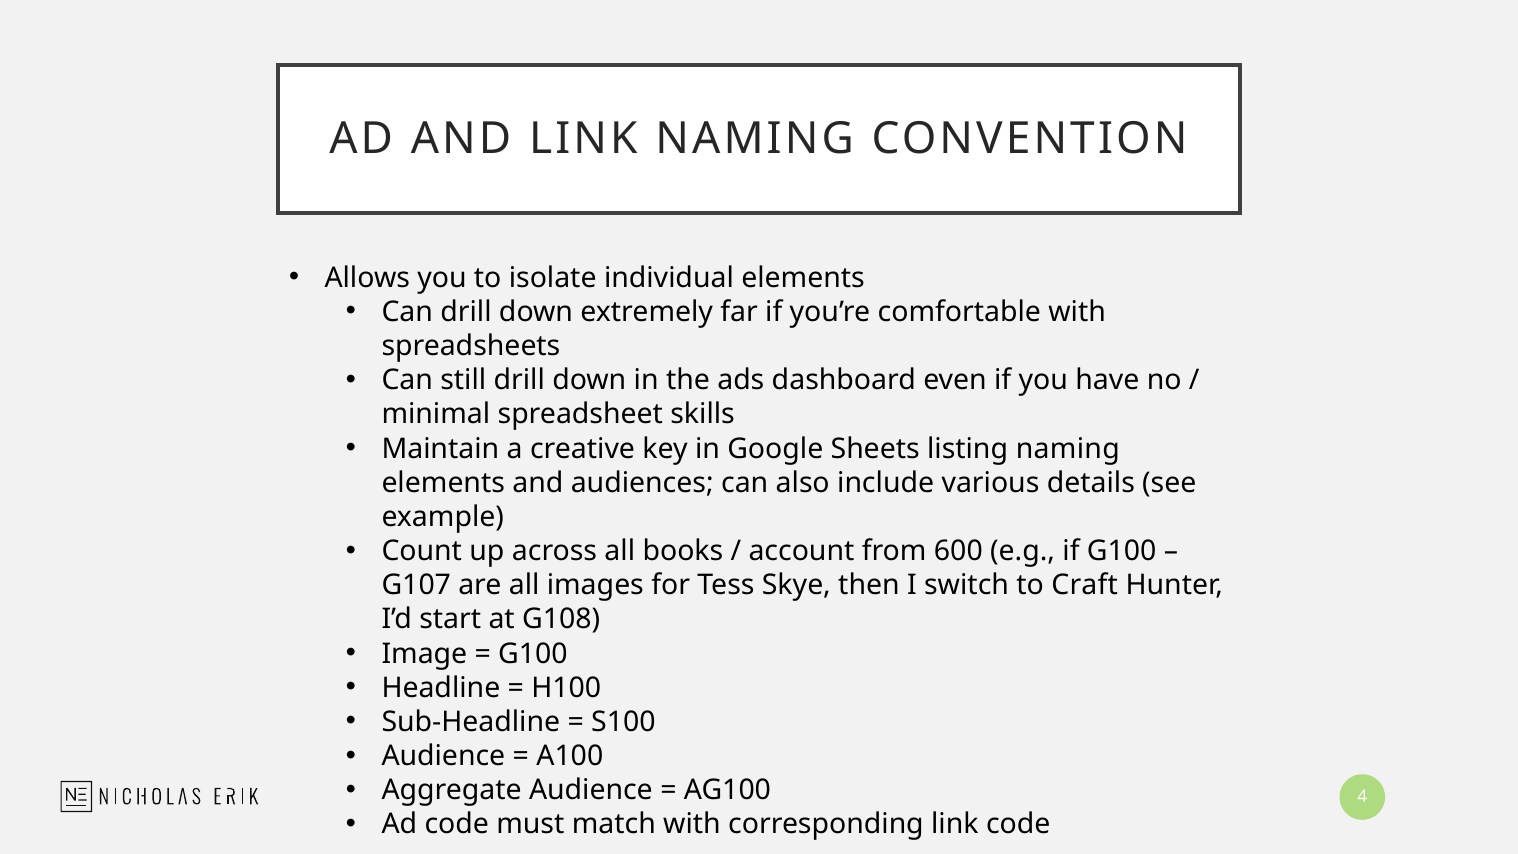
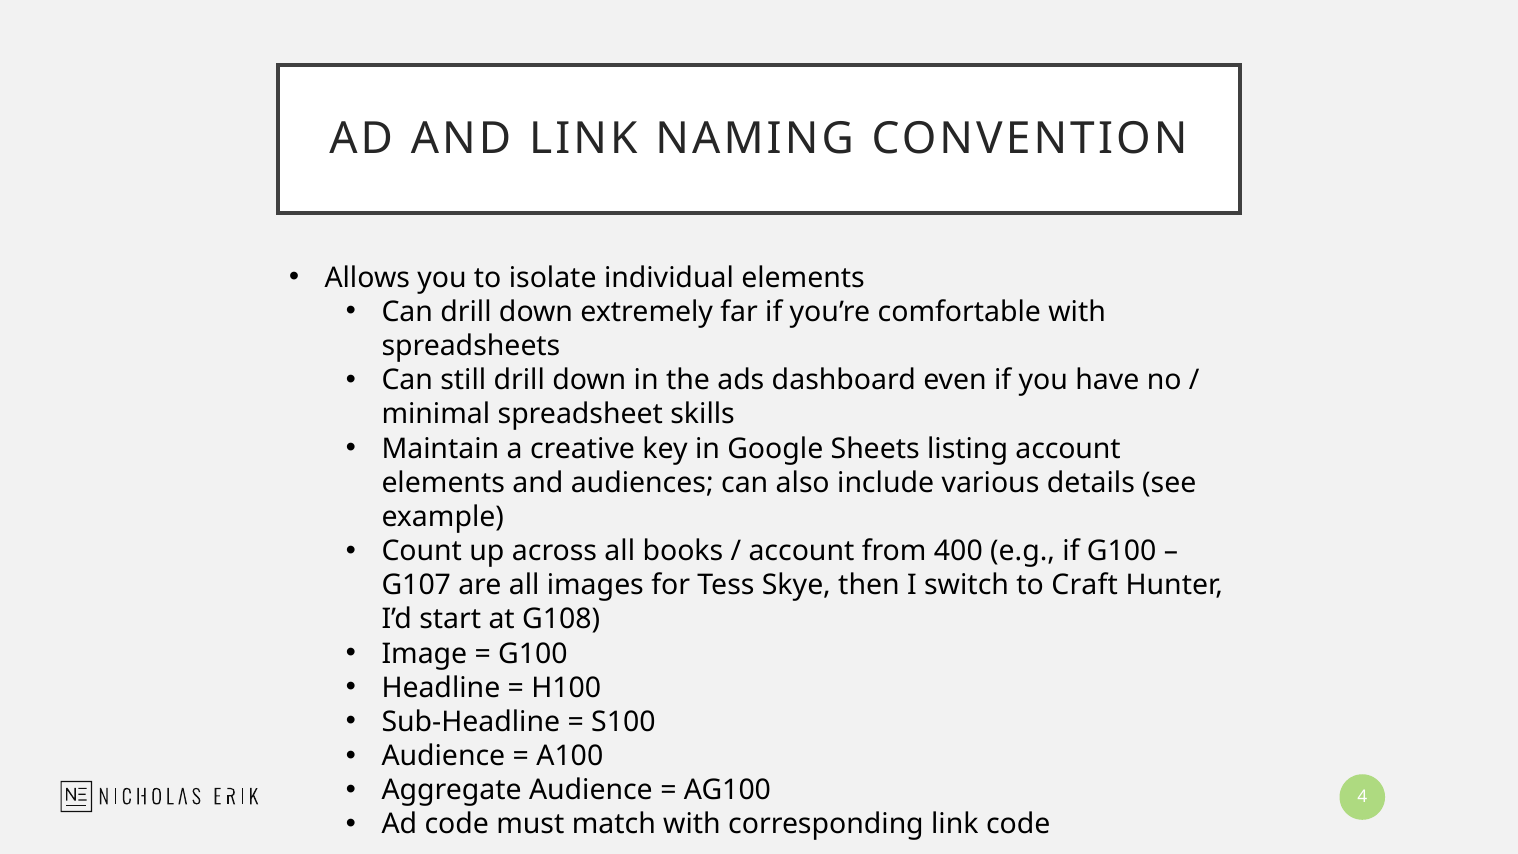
listing naming: naming -> account
600: 600 -> 400
